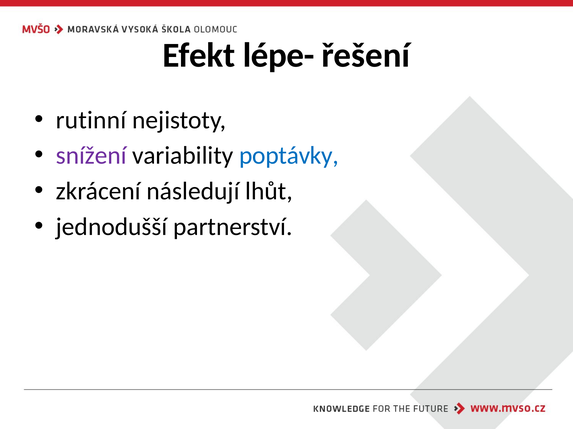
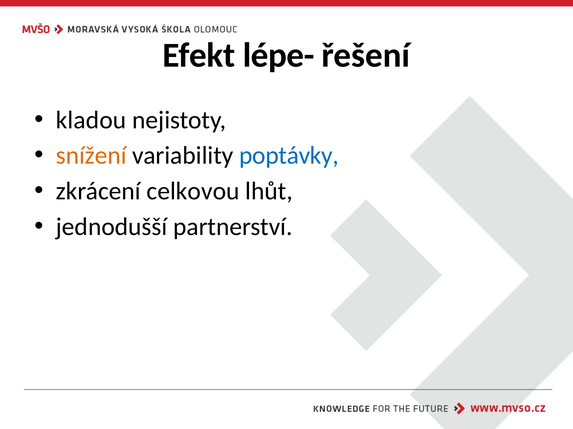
rutinní: rutinní -> kladou
snížení colour: purple -> orange
následují: následují -> celkovou
